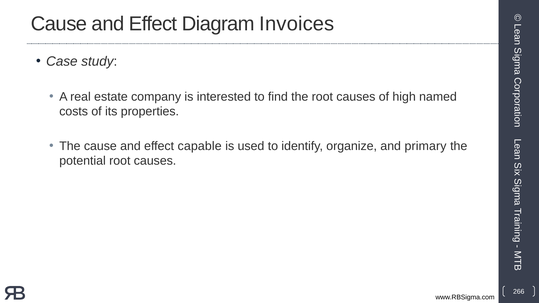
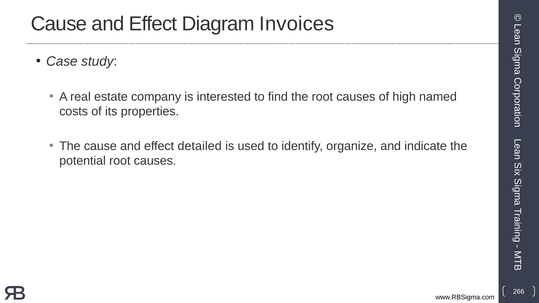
capable: capable -> detailed
primary: primary -> indicate
